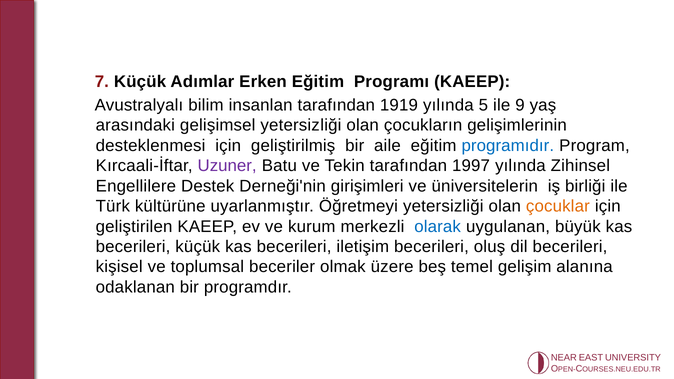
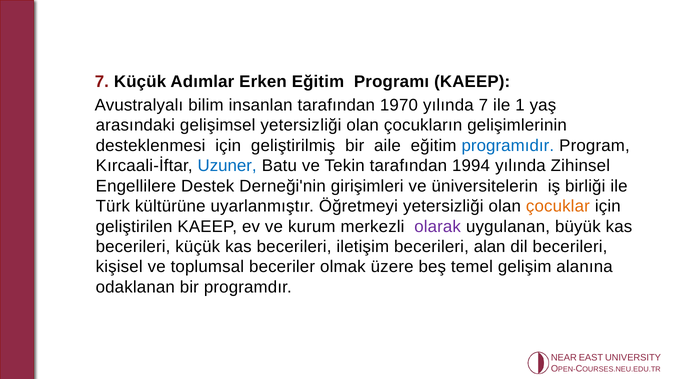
1919: 1919 -> 1970
yılında 5: 5 -> 7
9: 9 -> 1
Uzuner colour: purple -> blue
1997: 1997 -> 1994
olarak colour: blue -> purple
oluş: oluş -> alan
